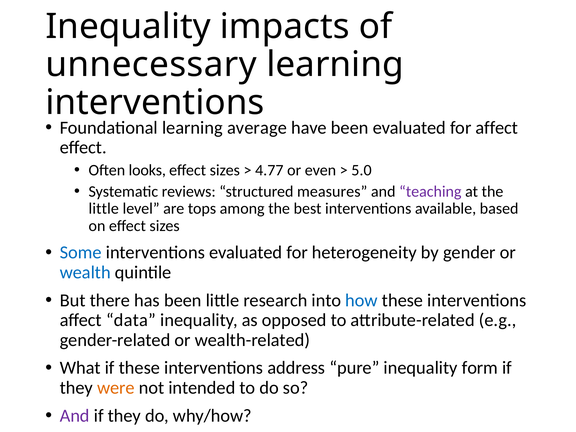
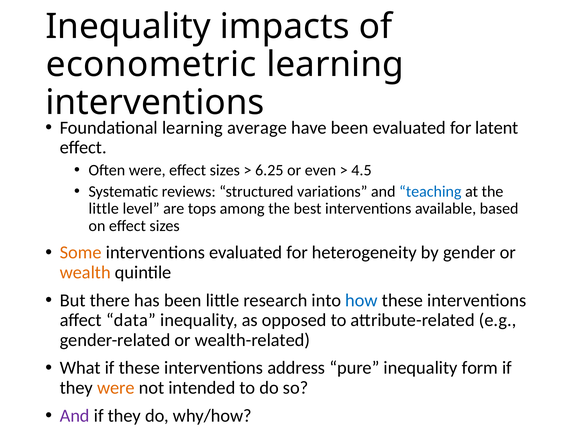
unnecessary: unnecessary -> econometric
for affect: affect -> latent
Often looks: looks -> were
4.77: 4.77 -> 6.25
5.0: 5.0 -> 4.5
measures: measures -> variations
teaching colour: purple -> blue
Some colour: blue -> orange
wealth colour: blue -> orange
